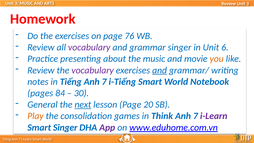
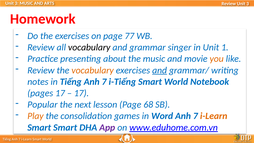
76: 76 -> 77
vocabulary at (89, 47) colour: purple -> black
6: 6 -> 1
vocabulary at (93, 70) colour: purple -> orange
pages 84: 84 -> 17
30 at (81, 93): 30 -> 17
General: General -> Popular
next underline: present -> none
20: 20 -> 68
Think: Think -> Word
i-Learn at (214, 116) colour: purple -> orange
Smart Singer: Singer -> Smart
